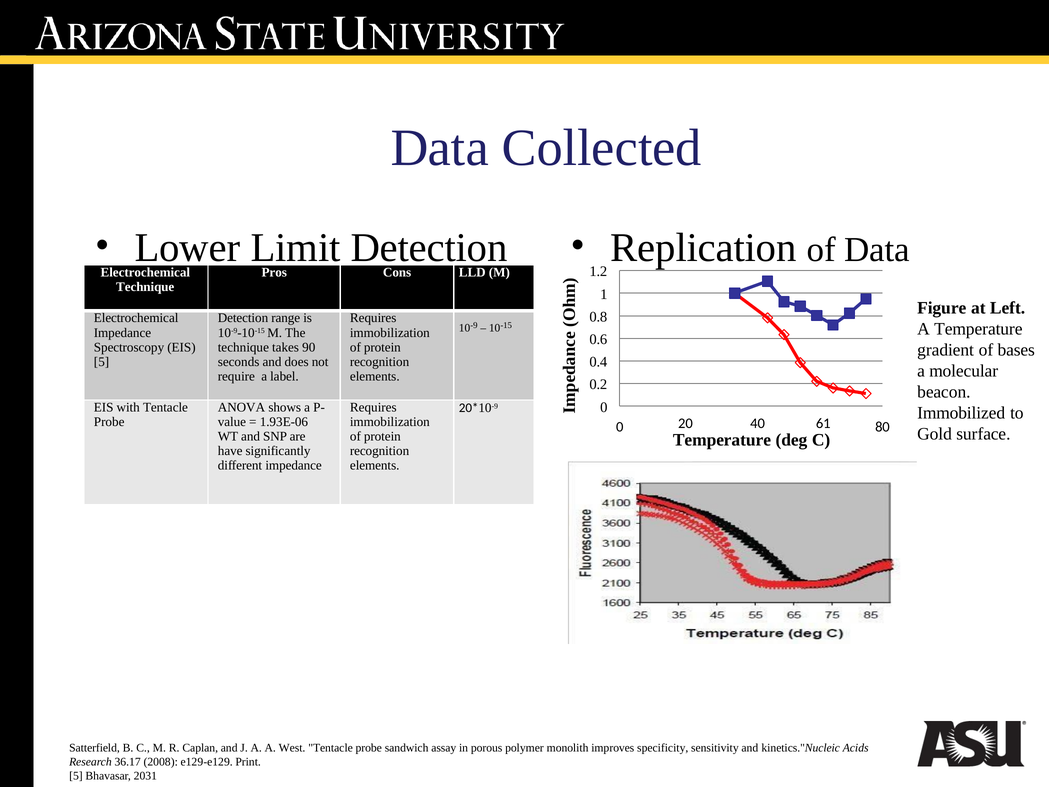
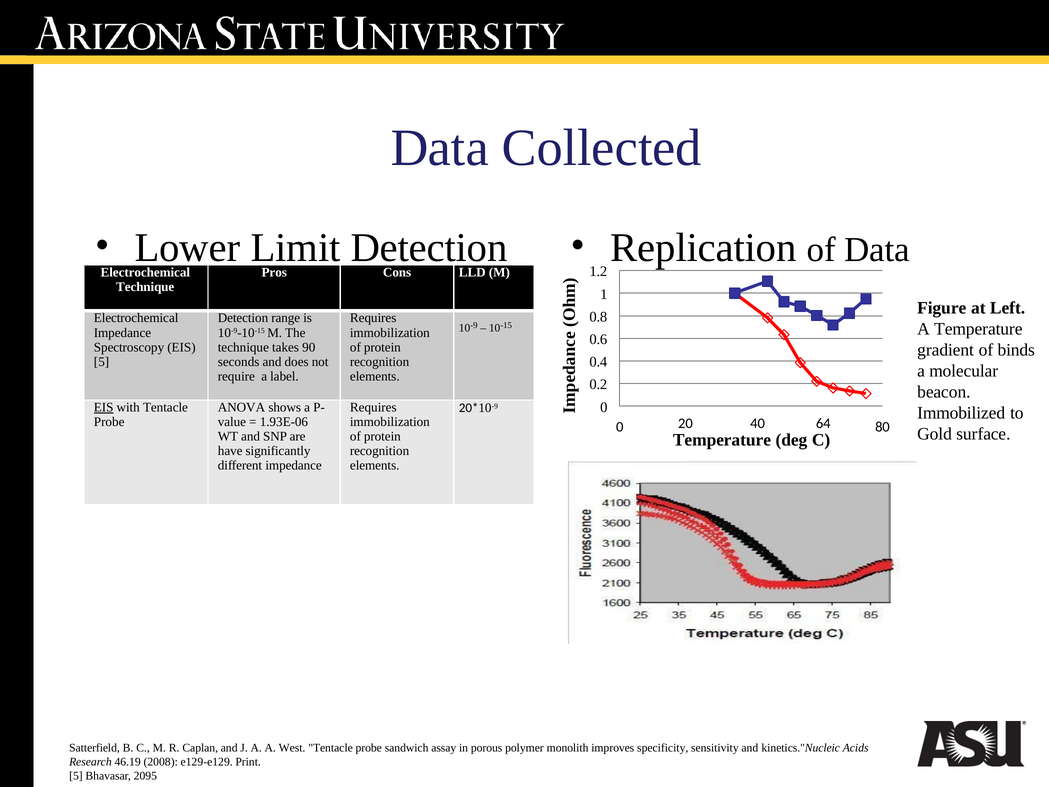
bases: bases -> binds
EIS at (104, 407) underline: none -> present
61: 61 -> 64
36.17: 36.17 -> 46.19
2031: 2031 -> 2095
